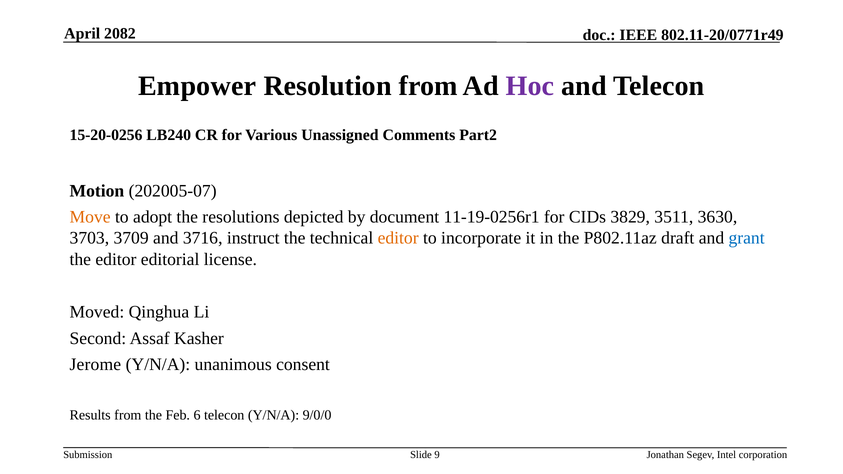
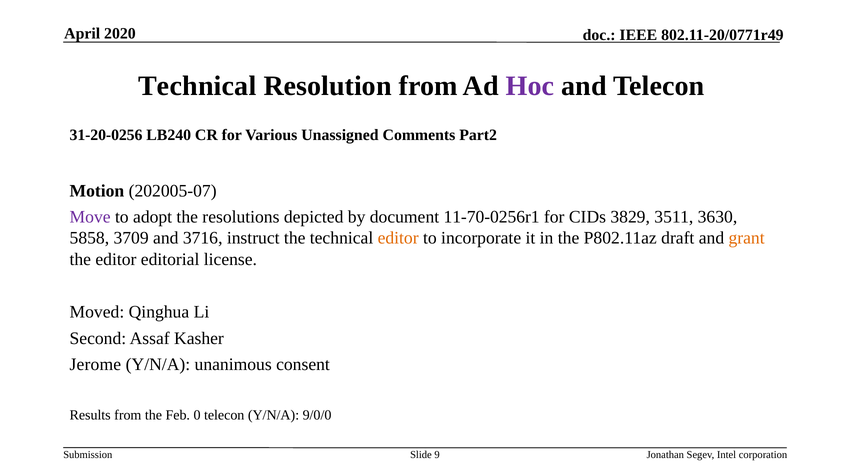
2082: 2082 -> 2020
Empower at (197, 86): Empower -> Technical
15-20-0256: 15-20-0256 -> 31-20-0256
Move colour: orange -> purple
11-19-0256r1: 11-19-0256r1 -> 11-70-0256r1
3703: 3703 -> 5858
grant colour: blue -> orange
6: 6 -> 0
